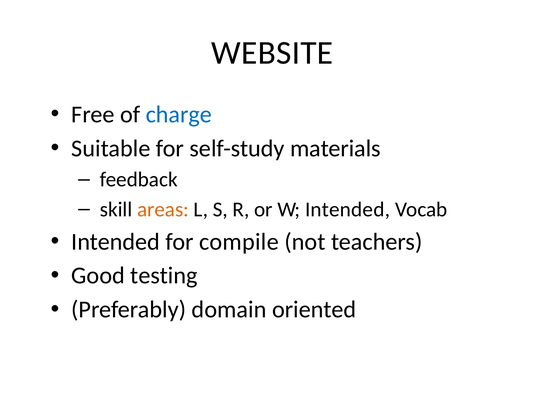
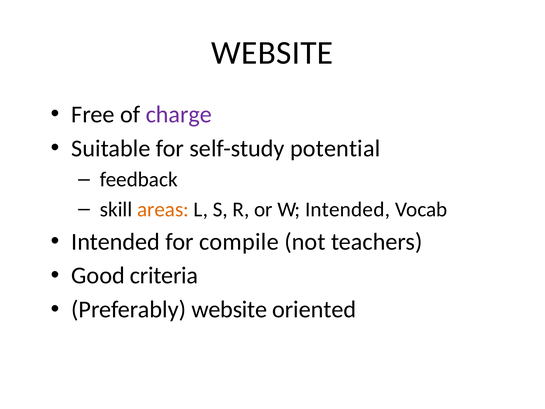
charge colour: blue -> purple
materials: materials -> potential
testing: testing -> criteria
Preferably domain: domain -> website
